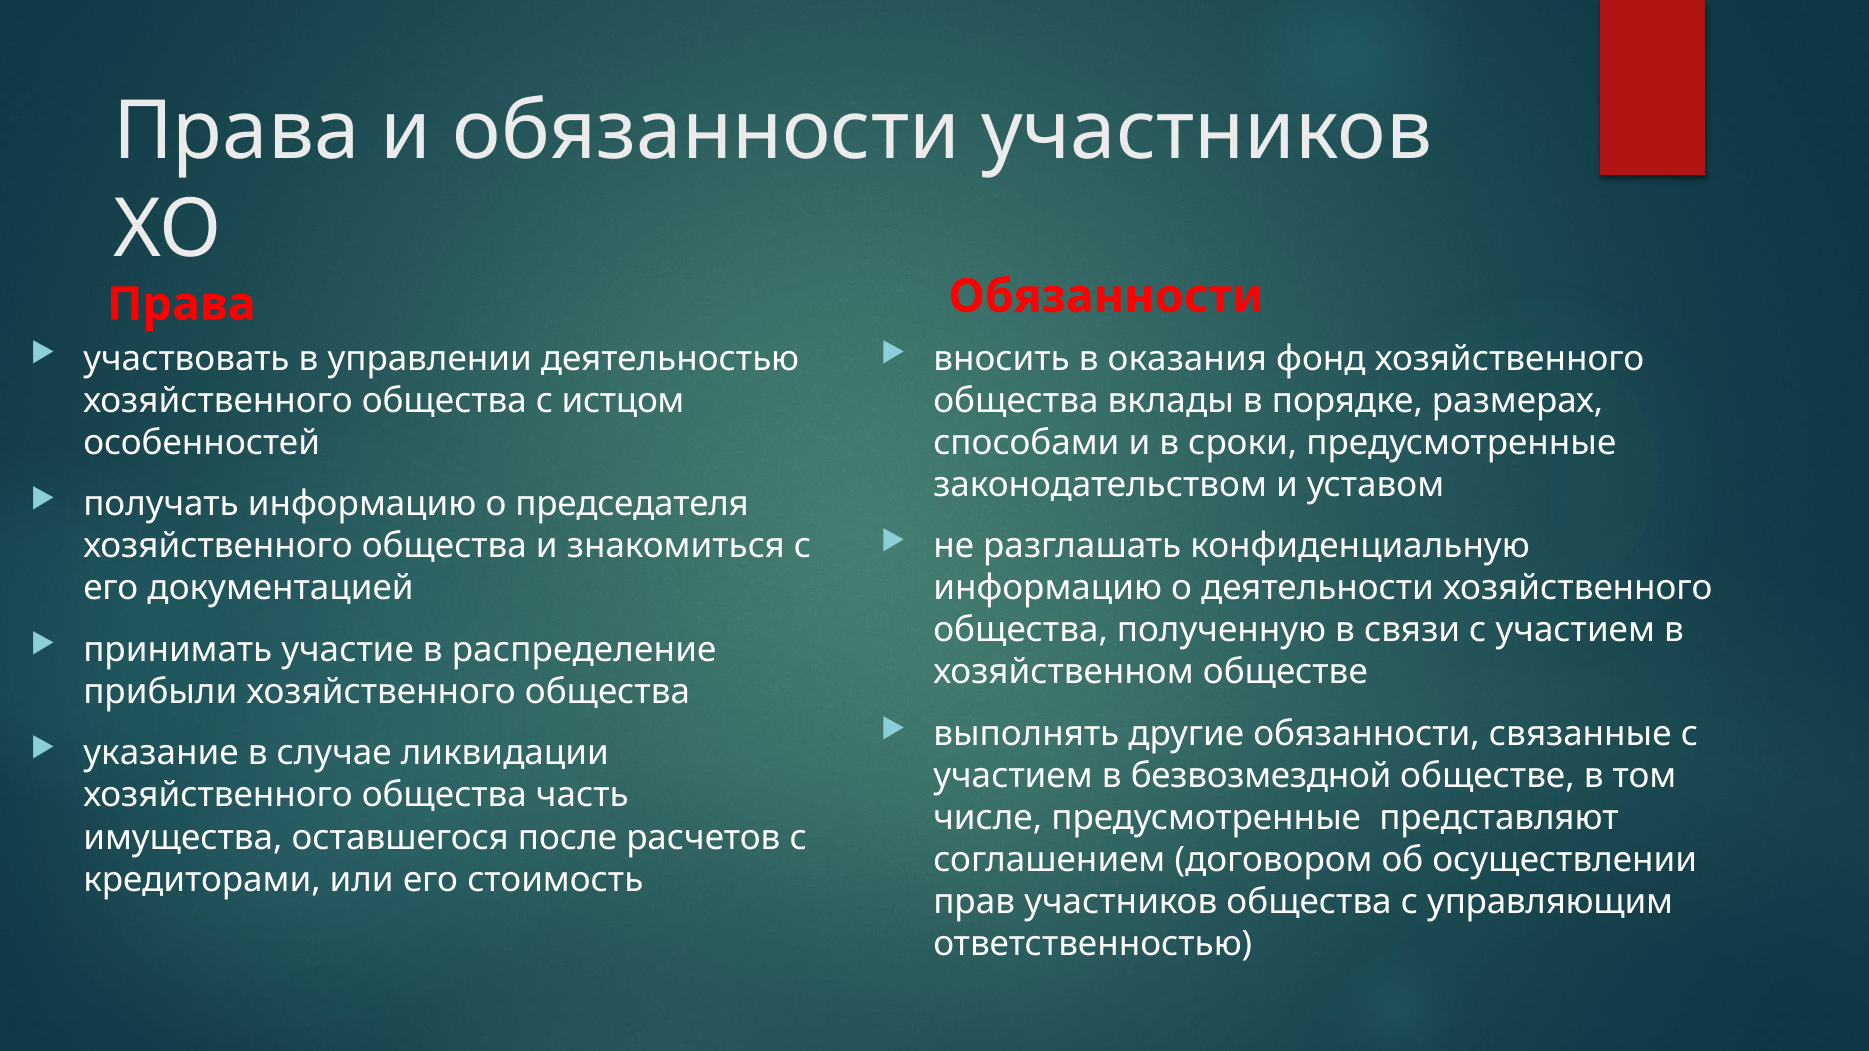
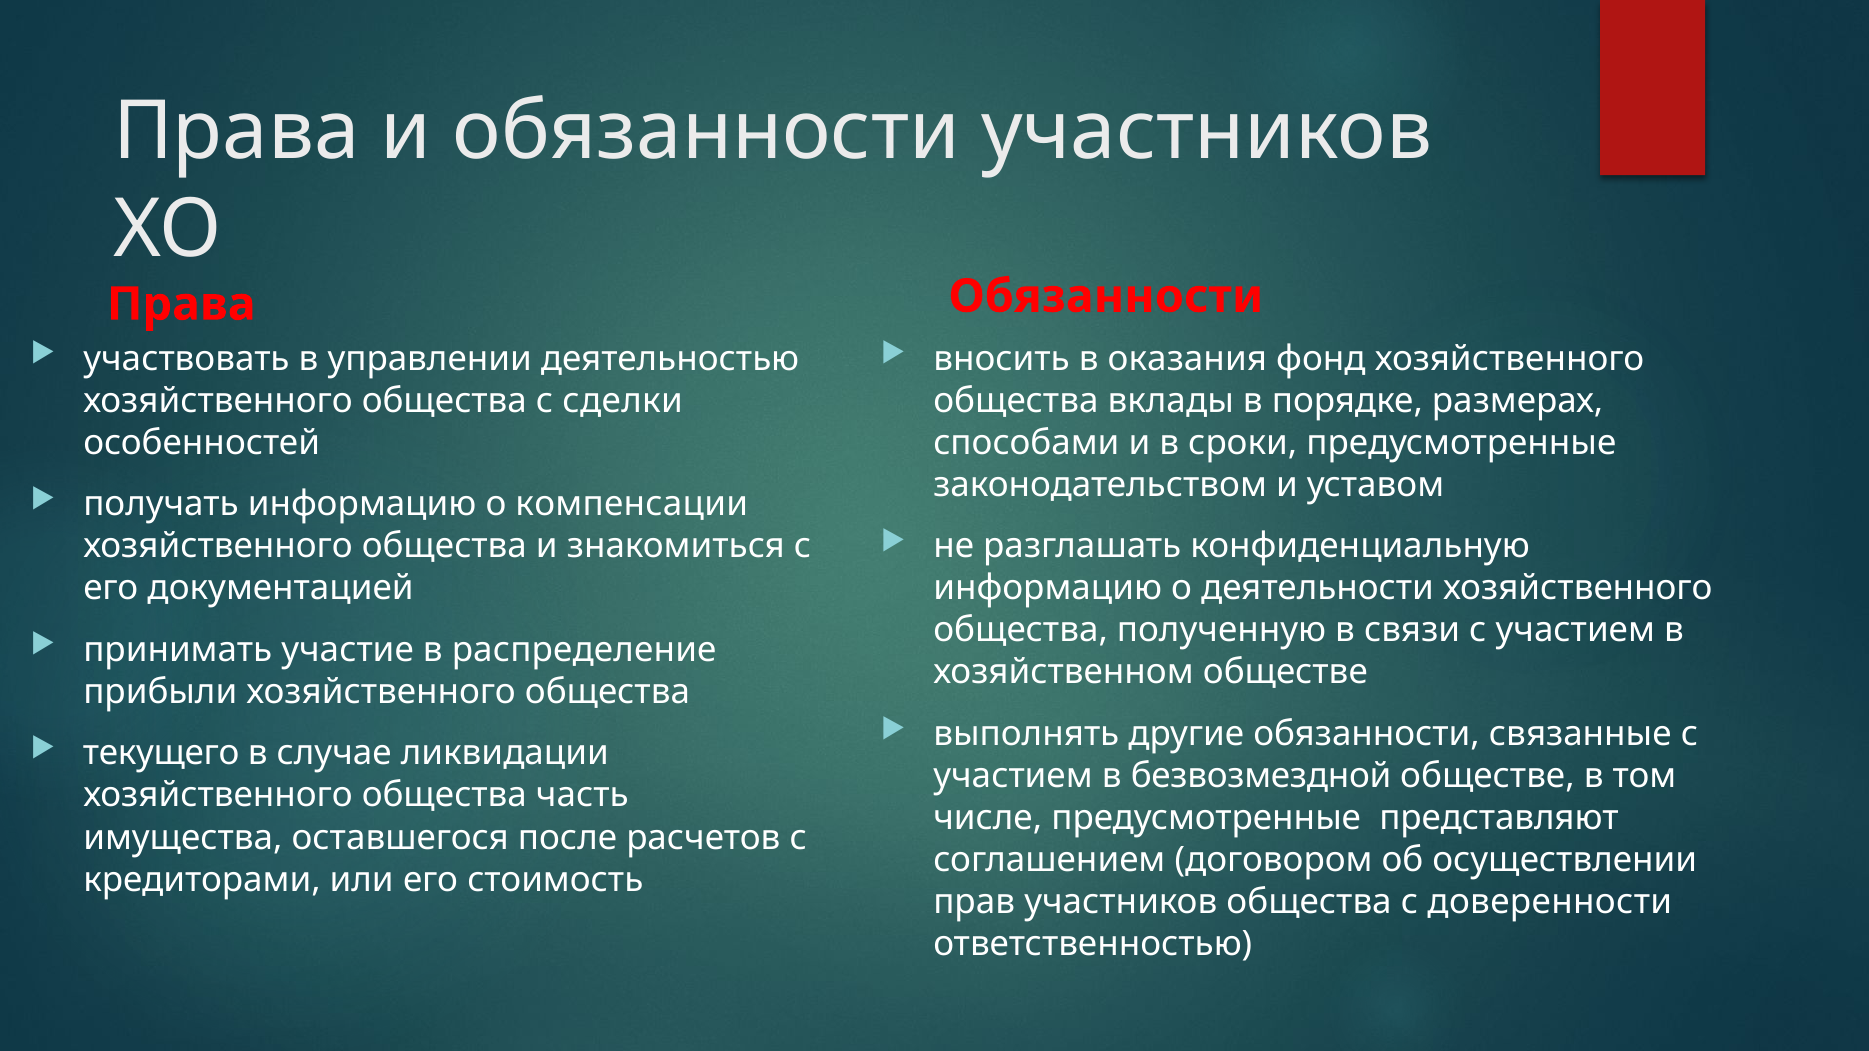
истцом: истцом -> сделки
председателя: председателя -> компенсации
указание: указание -> текущего
управляющим: управляющим -> доверенности
